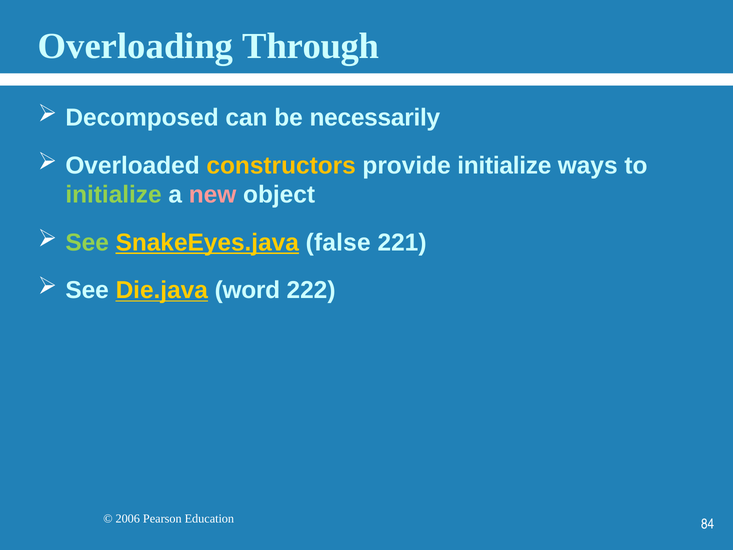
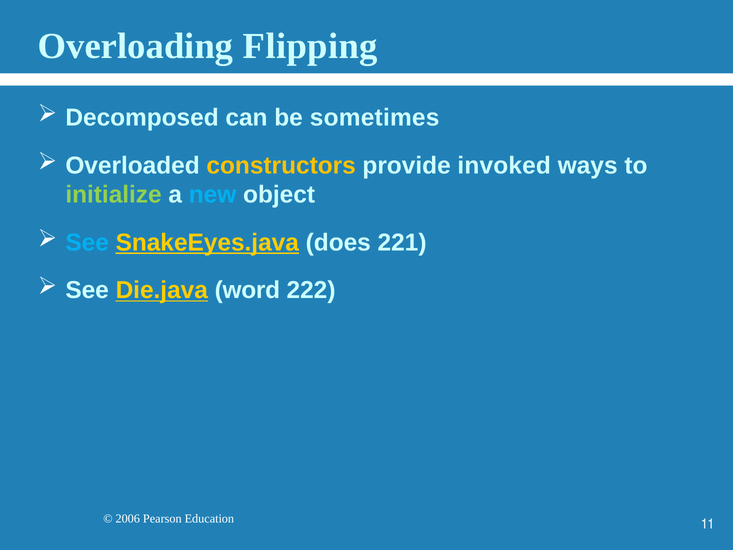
Through: Through -> Flipping
necessarily: necessarily -> sometimes
provide initialize: initialize -> invoked
new colour: pink -> light blue
See at (87, 242) colour: light green -> light blue
false: false -> does
84: 84 -> 11
